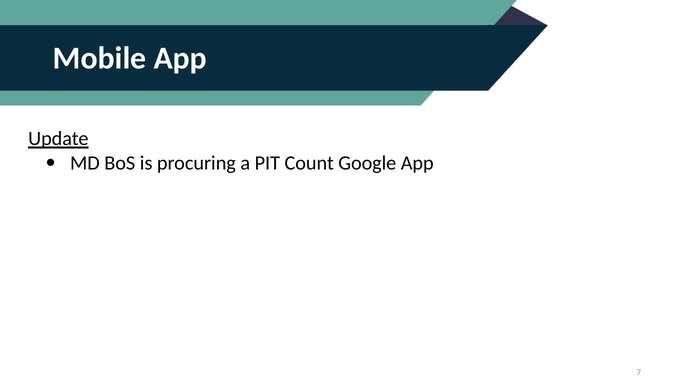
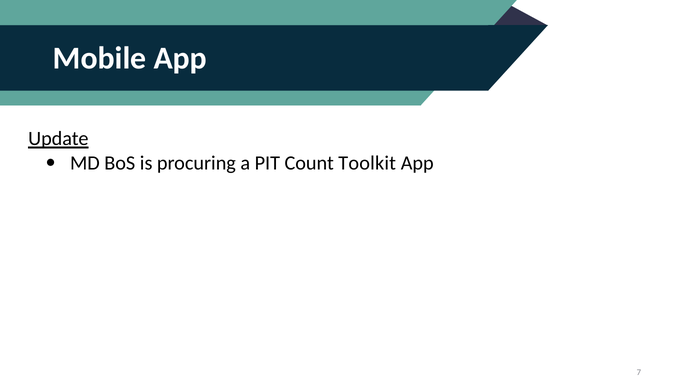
Google: Google -> Toolkit
